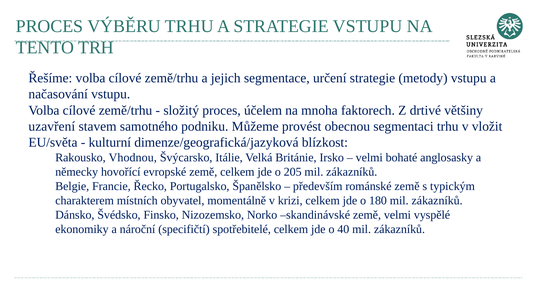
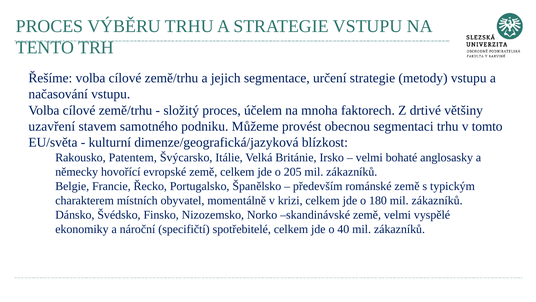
vložit: vložit -> tomto
Vhodnou: Vhodnou -> Patentem
